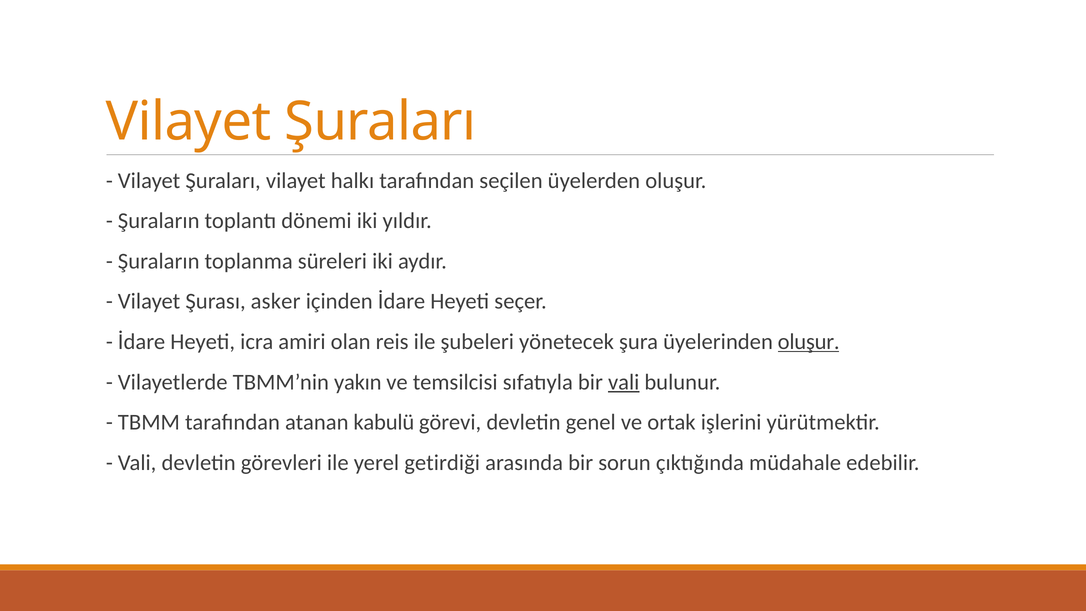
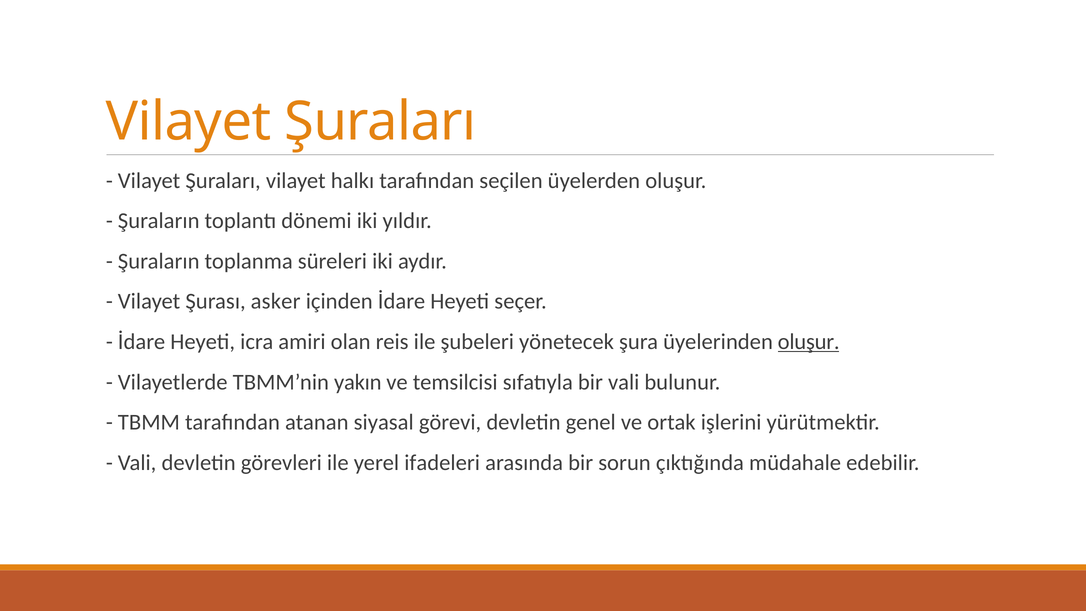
vali at (624, 382) underline: present -> none
kabulü: kabulü -> siyasal
getirdiği: getirdiği -> ifadeleri
